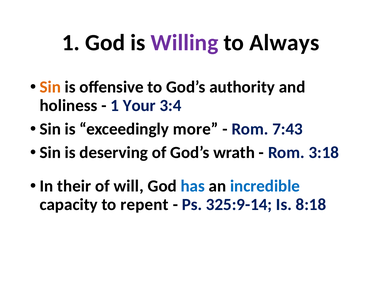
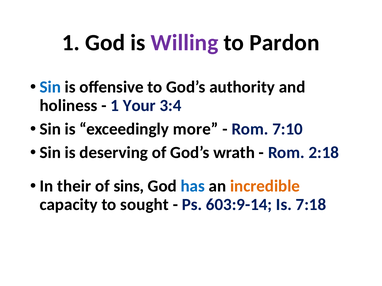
Always: Always -> Pardon
Sin at (50, 87) colour: orange -> blue
7:43: 7:43 -> 7:10
3:18: 3:18 -> 2:18
will: will -> sins
incredible colour: blue -> orange
repent: repent -> sought
325:9-14: 325:9-14 -> 603:9-14
8:18: 8:18 -> 7:18
